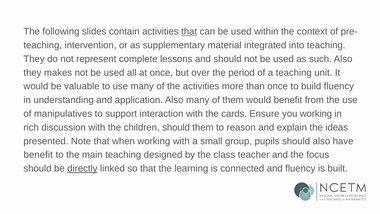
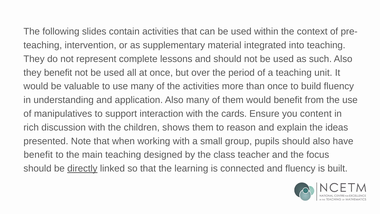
that at (189, 32) underline: present -> none
they makes: makes -> benefit
you working: working -> content
children should: should -> shows
